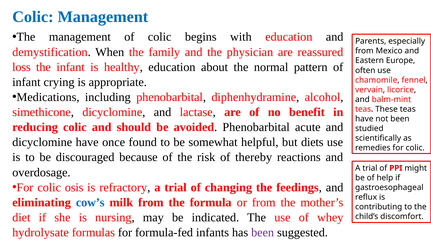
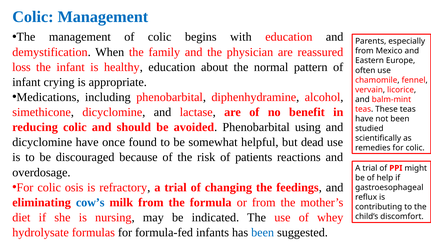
acute: acute -> using
diets: diets -> dead
thereby: thereby -> patients
been at (263, 233) colour: purple -> blue
